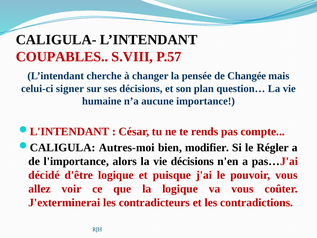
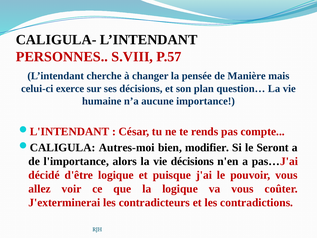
COUPABLES: COUPABLES -> PERSONNES
Changée: Changée -> Manière
signer: signer -> exerce
Régler: Régler -> Seront
